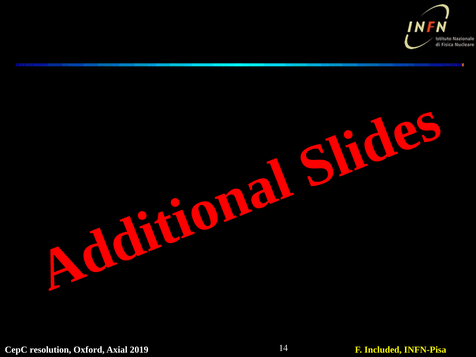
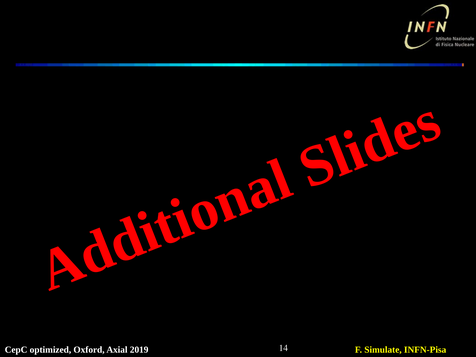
resolution: resolution -> optimized
Included: Included -> Simulate
